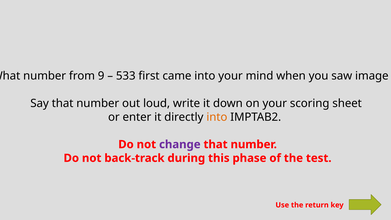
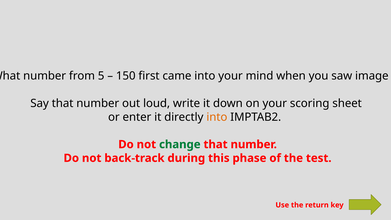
9: 9 -> 5
533: 533 -> 150
change colour: purple -> green
